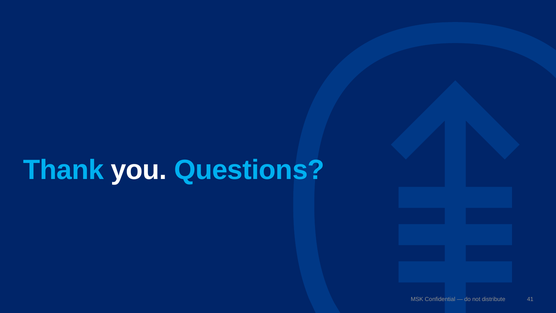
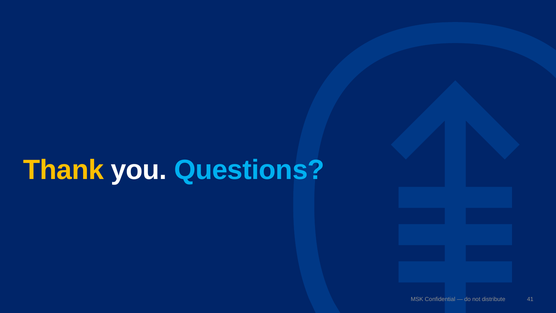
Thank colour: light blue -> yellow
